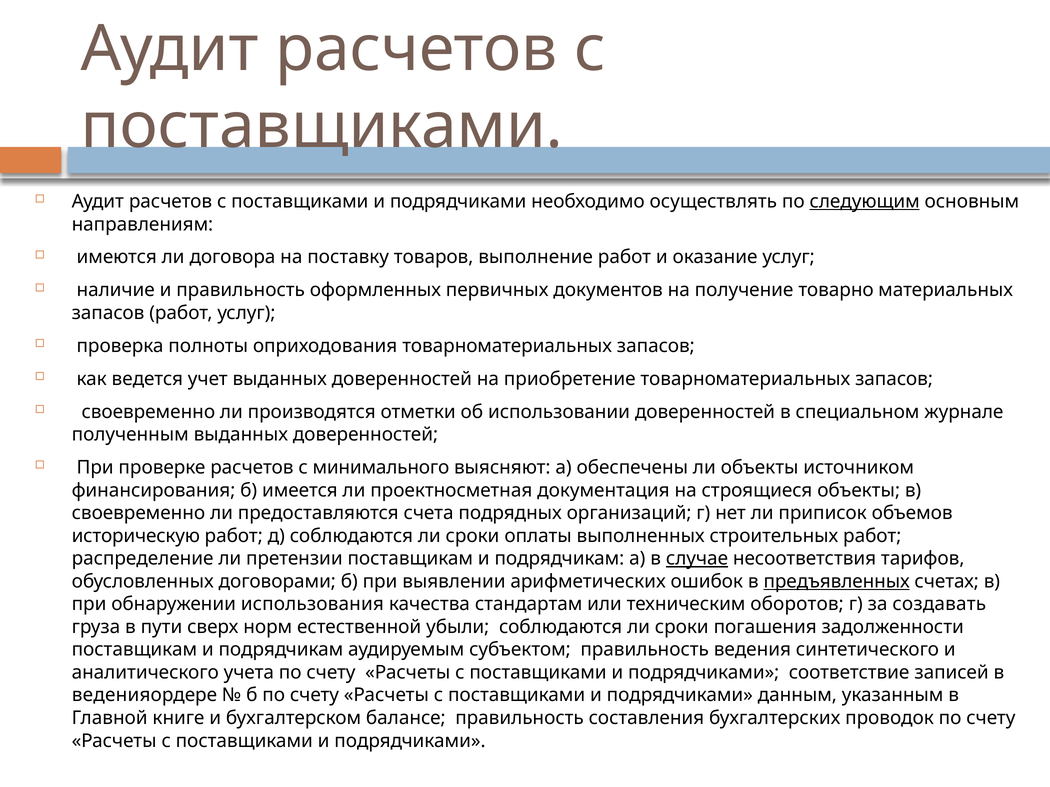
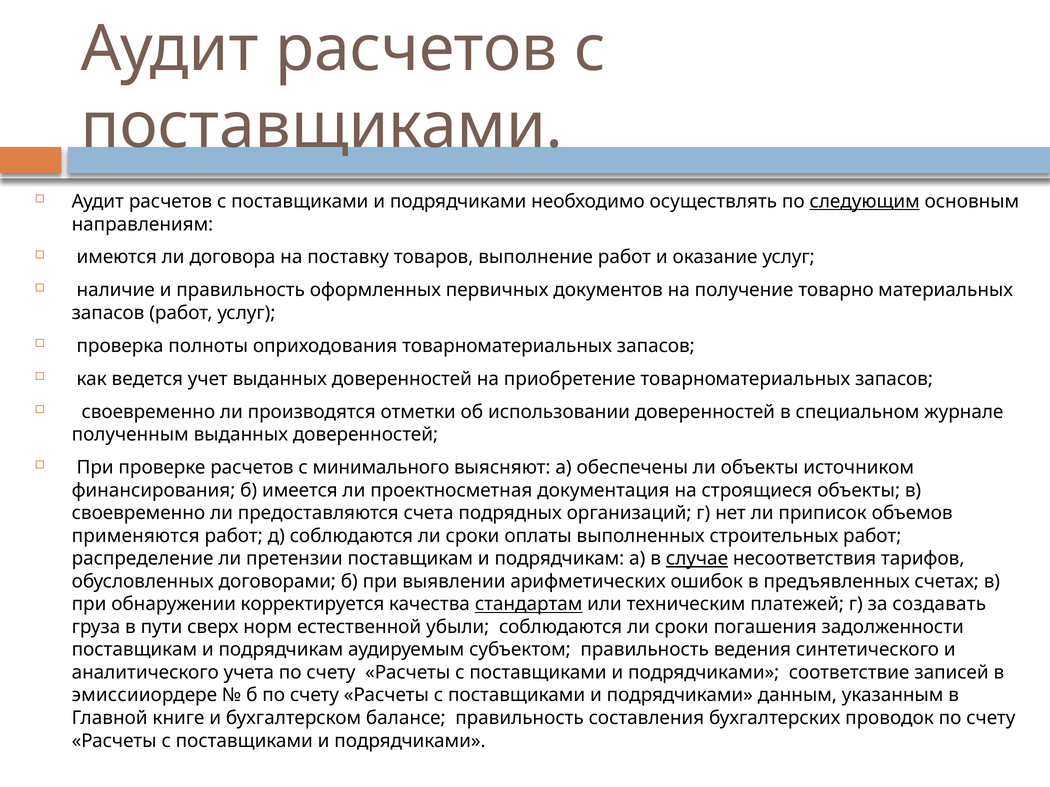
историческую: историческую -> применяются
предъявленных underline: present -> none
использования: использования -> корректируется
стандартам underline: none -> present
оборотов;: оборотов; -> платежей;
ведения at (111, 696): ведения -> эмиссии
